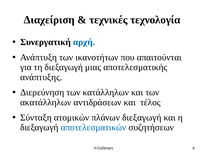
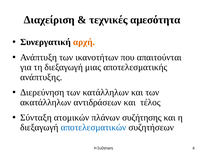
τεχνολογία: τεχνολογία -> αμεσότητα
αρχή colour: blue -> orange
πλάνων διεξαγωγή: διεξαγωγή -> συζήτησης
